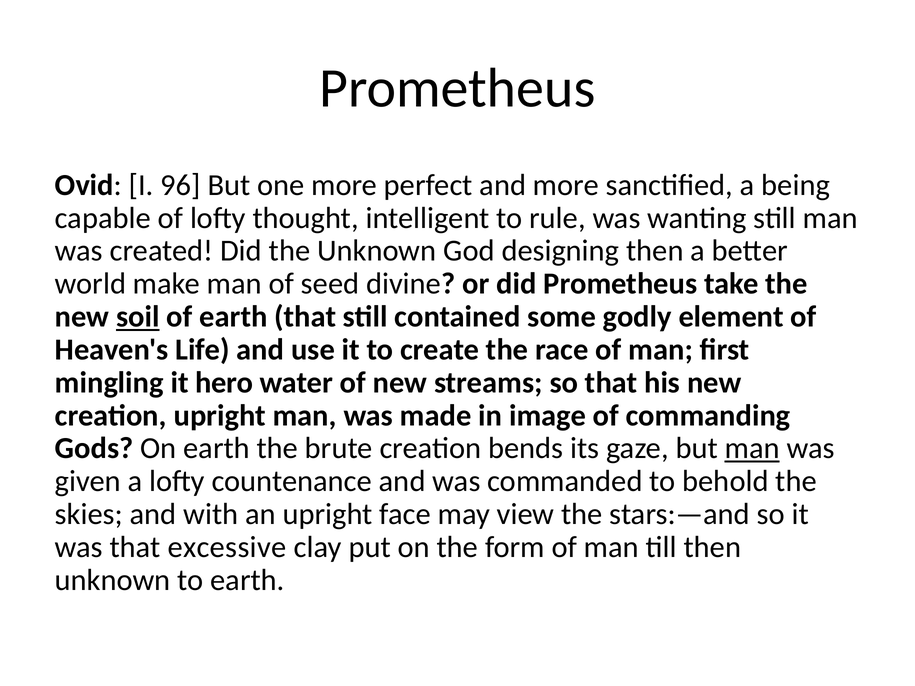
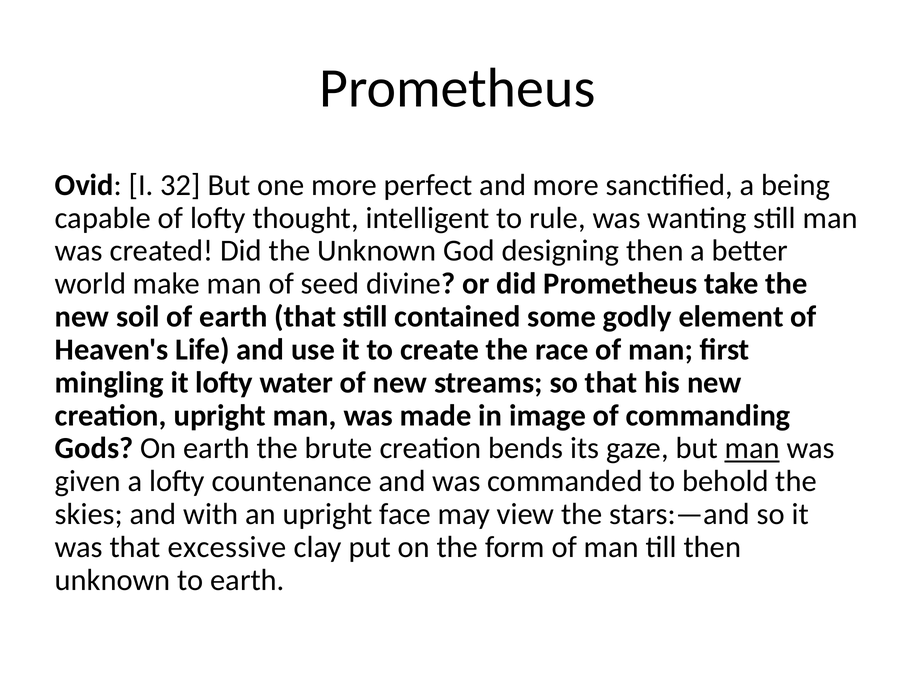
96: 96 -> 32
soil underline: present -> none
it hero: hero -> lofty
